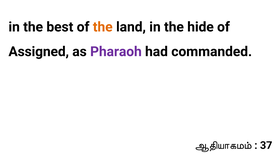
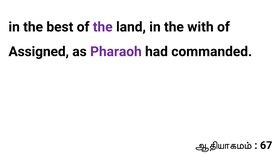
the at (103, 27) colour: orange -> purple
hide: hide -> with
37: 37 -> 67
